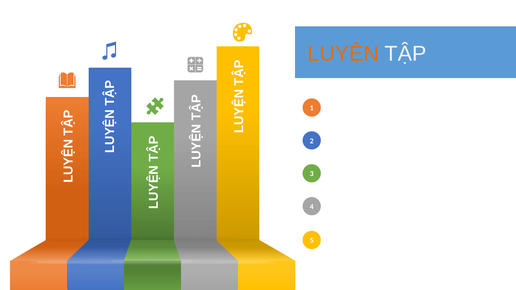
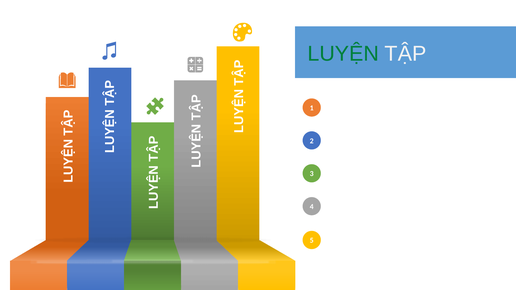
LUYỆN colour: orange -> green
